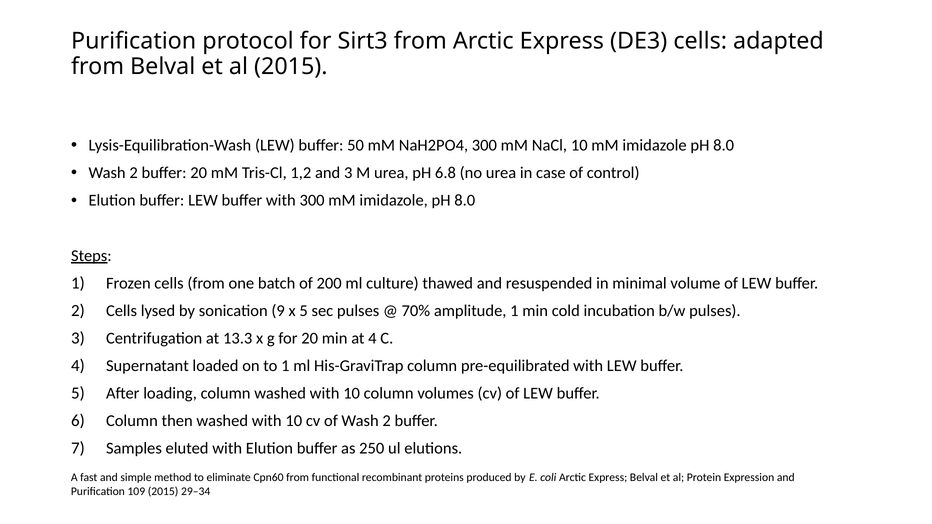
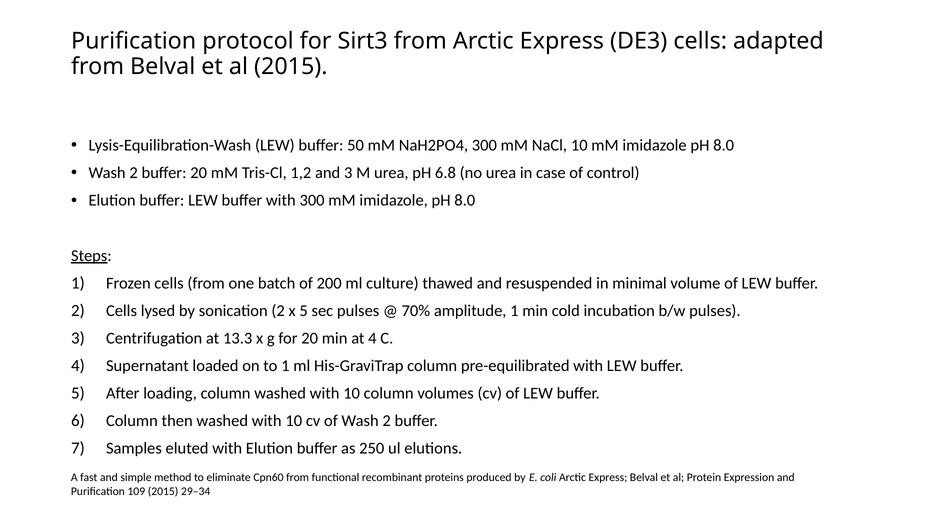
sonication 9: 9 -> 2
